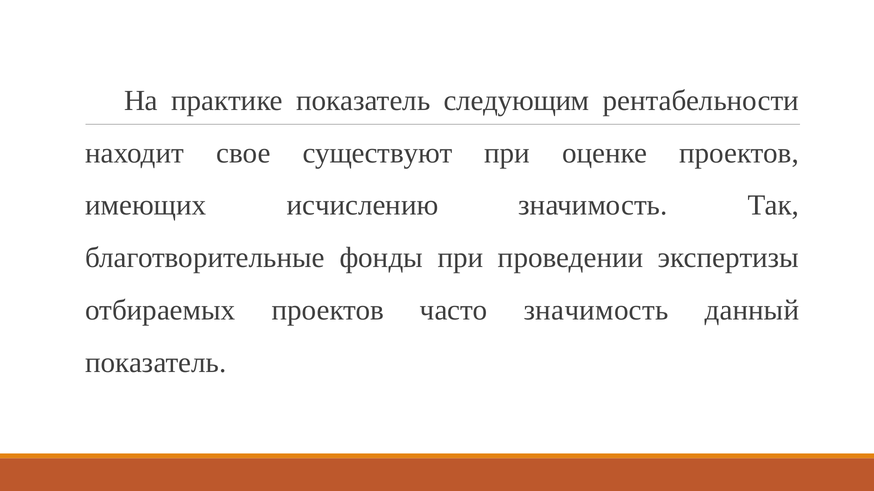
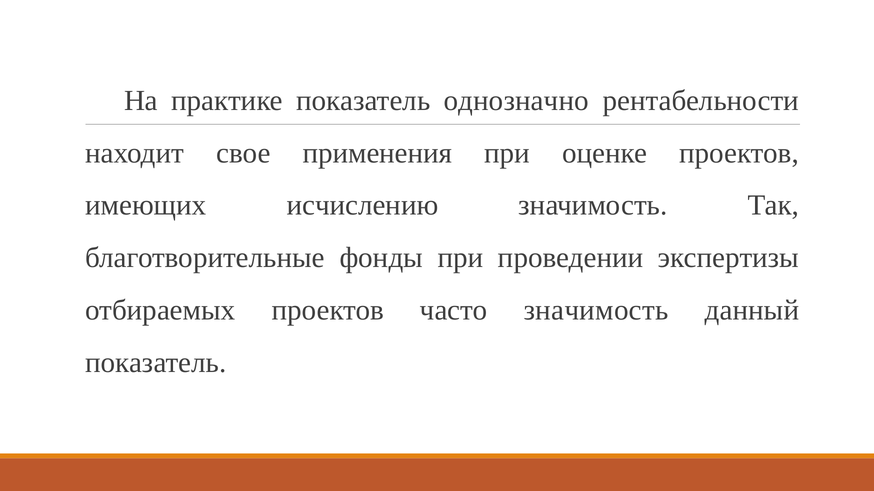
следующим: следующим -> однозначно
существуют: существуют -> применения
